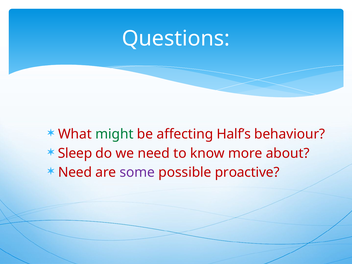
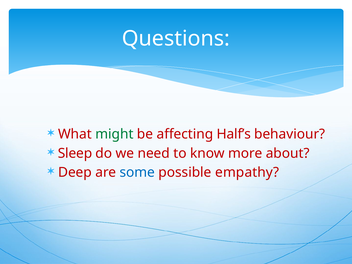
Need at (75, 172): Need -> Deep
some colour: purple -> blue
proactive: proactive -> empathy
